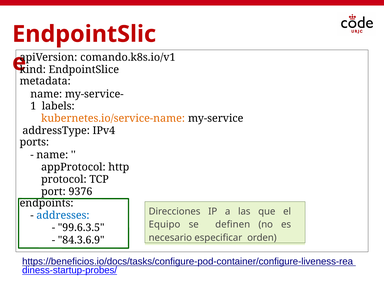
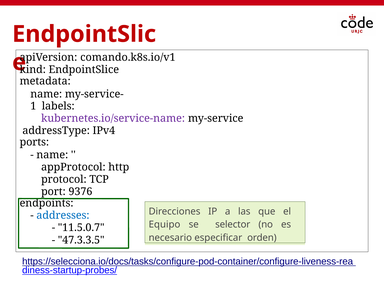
kubernetes.io/service-name colour: orange -> purple
definen: definen -> selector
99.6.3.5: 99.6.3.5 -> 11.5.0.7
84.3.6.9: 84.3.6.9 -> 47.3.3.5
https://beneficios.io/docs/tasks/configure-pod-container/configure-liveness-rea: https://beneficios.io/docs/tasks/configure-pod-container/configure-liveness-rea -> https://selecciona.io/docs/tasks/configure-pod-container/configure-liveness-rea
